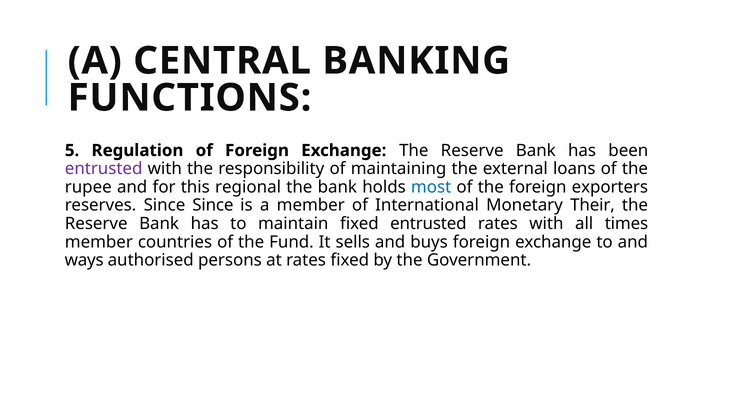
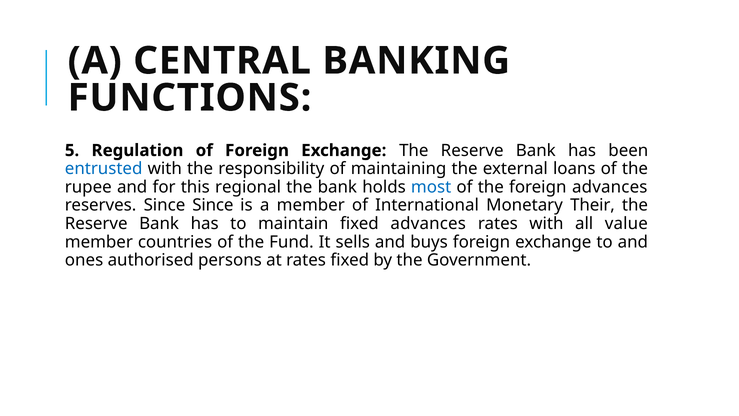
entrusted at (104, 169) colour: purple -> blue
foreign exporters: exporters -> advances
fixed entrusted: entrusted -> advances
times: times -> value
ways: ways -> ones
